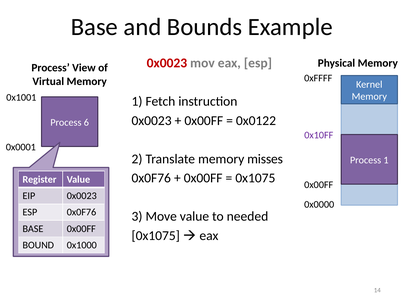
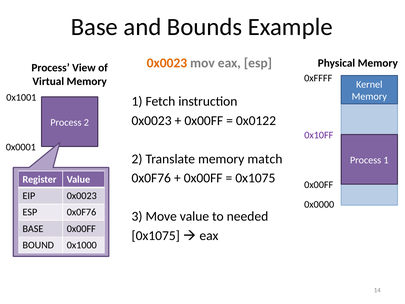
0x0023 at (167, 63) colour: red -> orange
Process 6: 6 -> 2
misses: misses -> match
